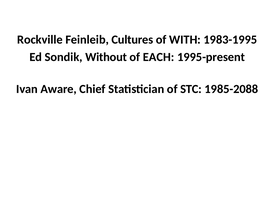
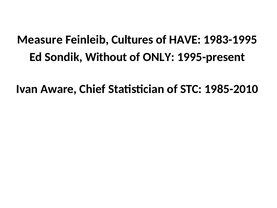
Rockville: Rockville -> Measure
WITH: WITH -> HAVE
EACH: EACH -> ONLY
1985-2088: 1985-2088 -> 1985-2010
